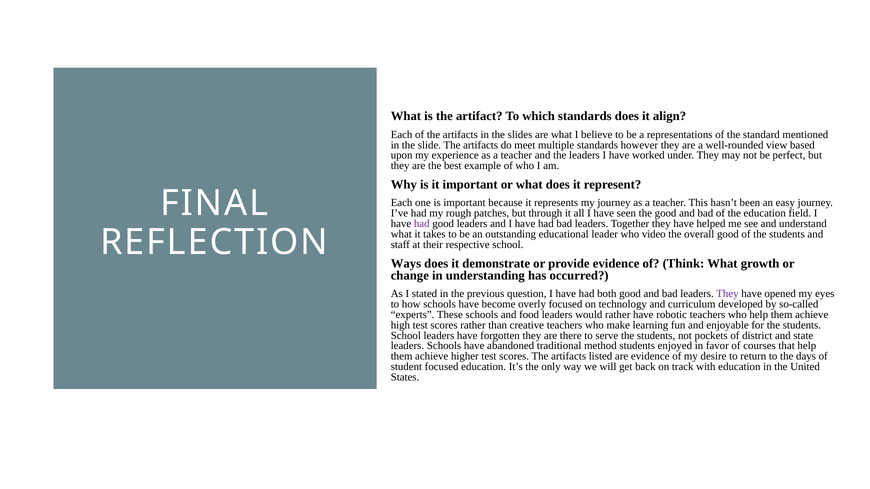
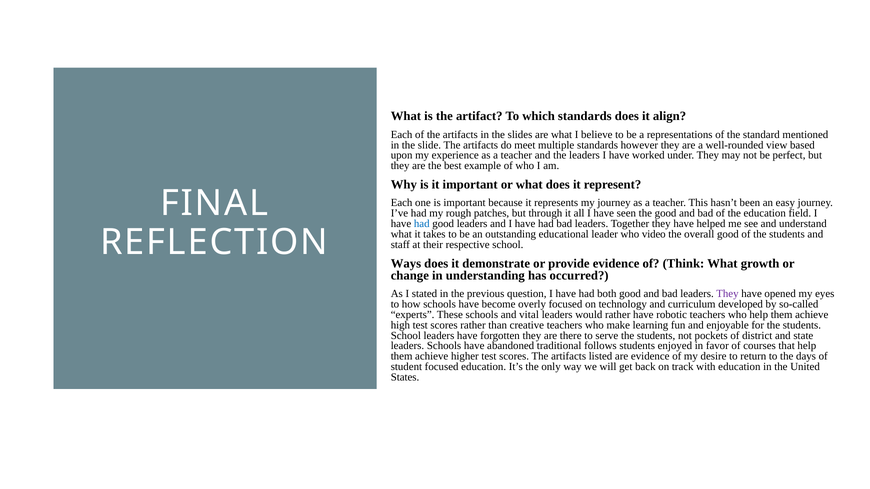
had at (422, 224) colour: purple -> blue
food: food -> vital
method: method -> follows
